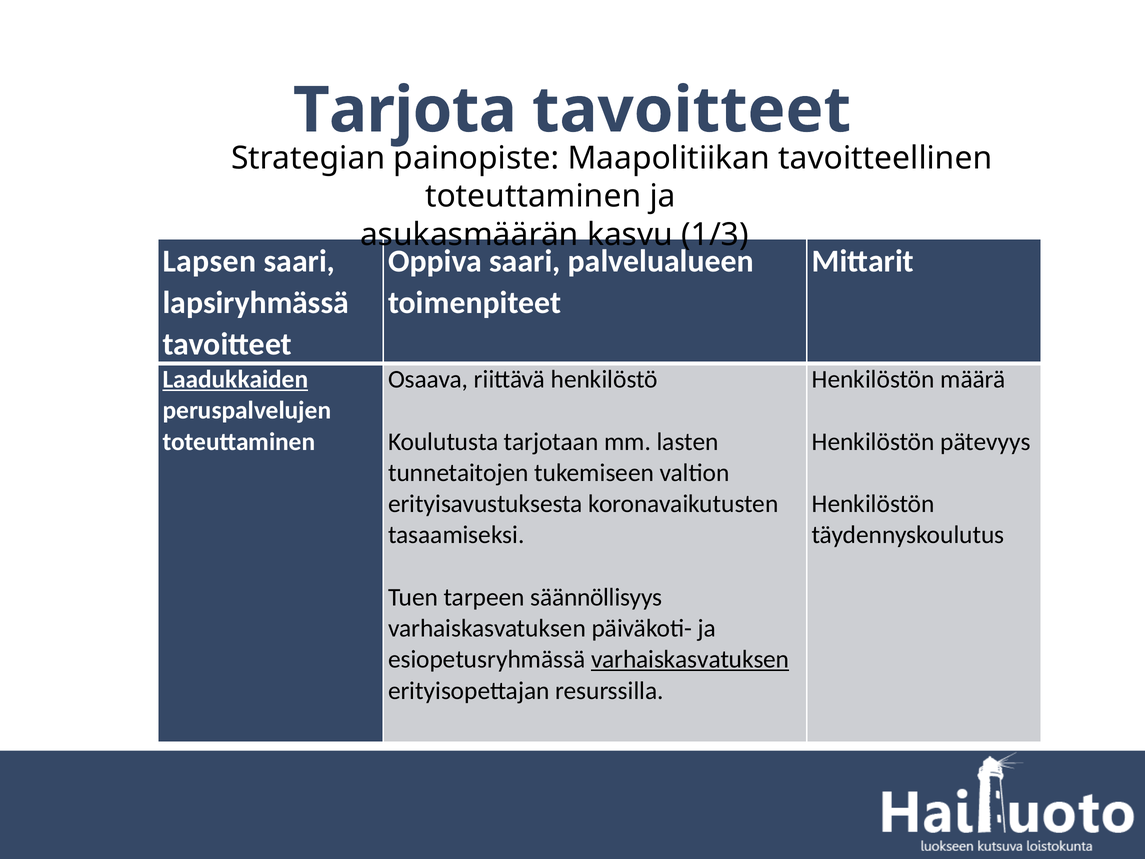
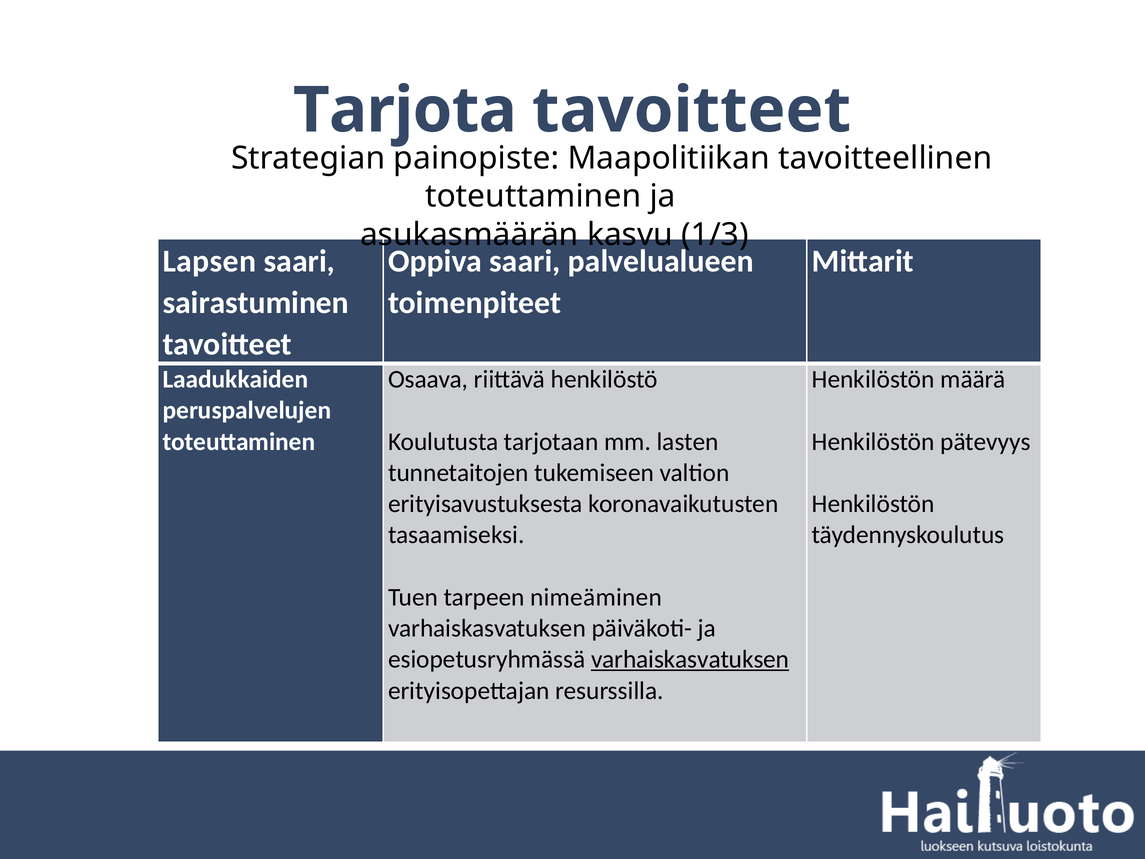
lapsiryhmässä: lapsiryhmässä -> sairastuminen
Laadukkaiden underline: present -> none
säännöllisyys: säännöllisyys -> nimeäminen
